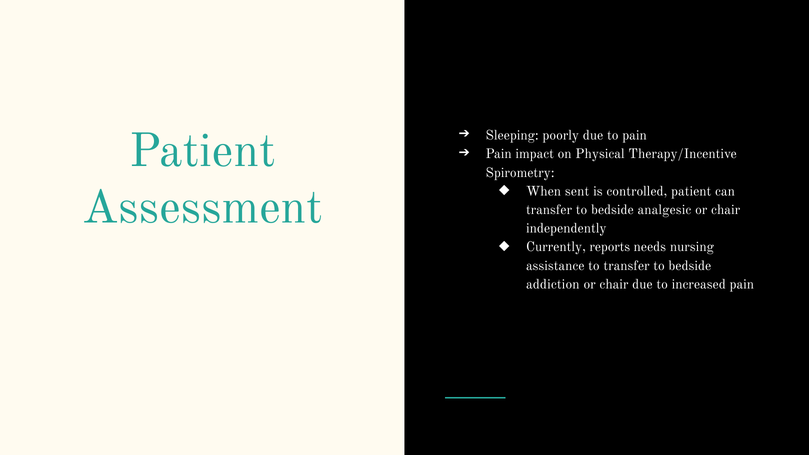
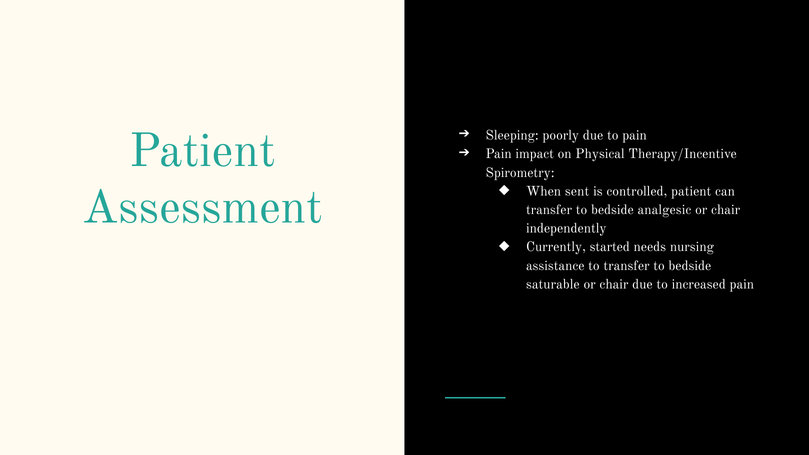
reports: reports -> started
addiction: addiction -> saturable
